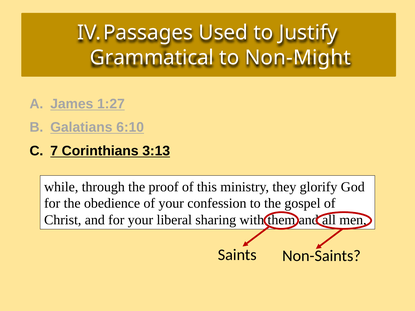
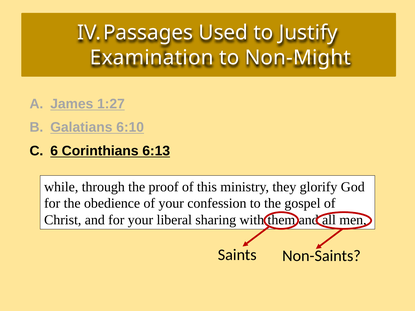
Grammatical: Grammatical -> Examination
7: 7 -> 6
3:13: 3:13 -> 6:13
